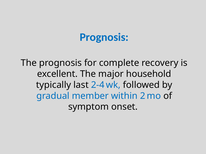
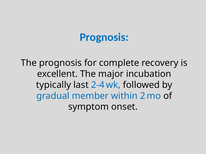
household: household -> incubation
